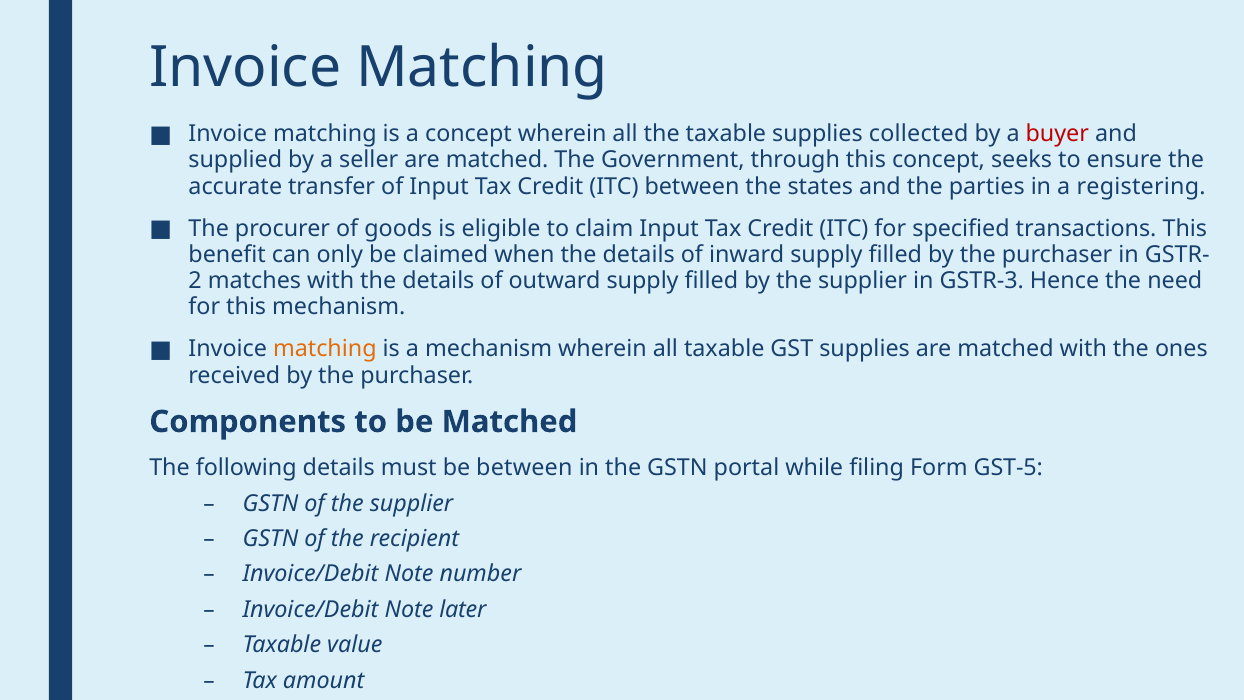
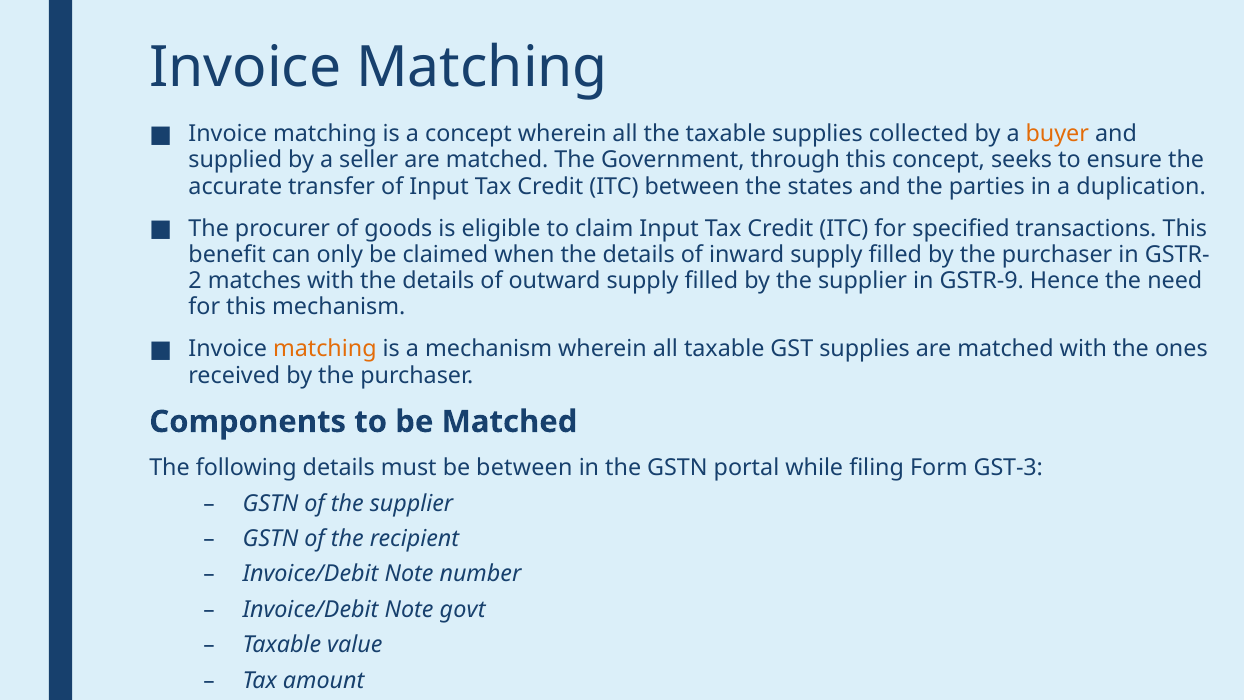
buyer colour: red -> orange
registering: registering -> duplication
GSTR-3: GSTR-3 -> GSTR-9
GST-5: GST-5 -> GST-3
later: later -> govt
